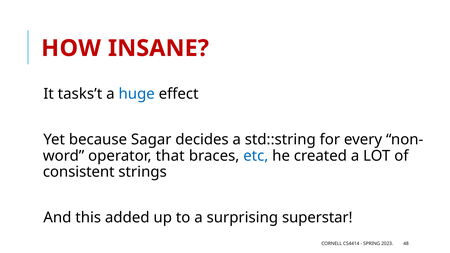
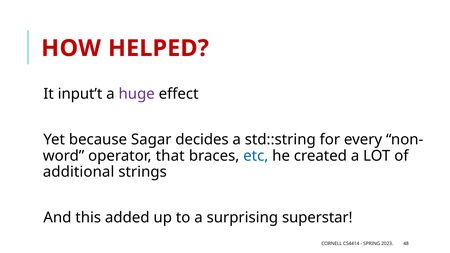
INSANE: INSANE -> HELPED
tasks’t: tasks’t -> input’t
huge colour: blue -> purple
consistent: consistent -> additional
